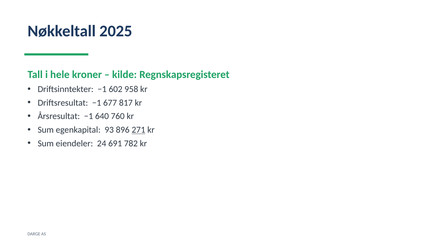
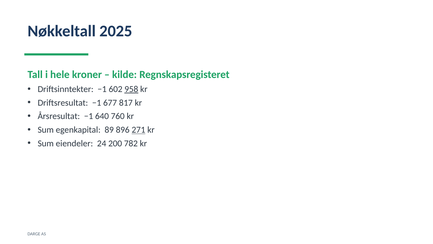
958 underline: none -> present
93: 93 -> 89
691: 691 -> 200
